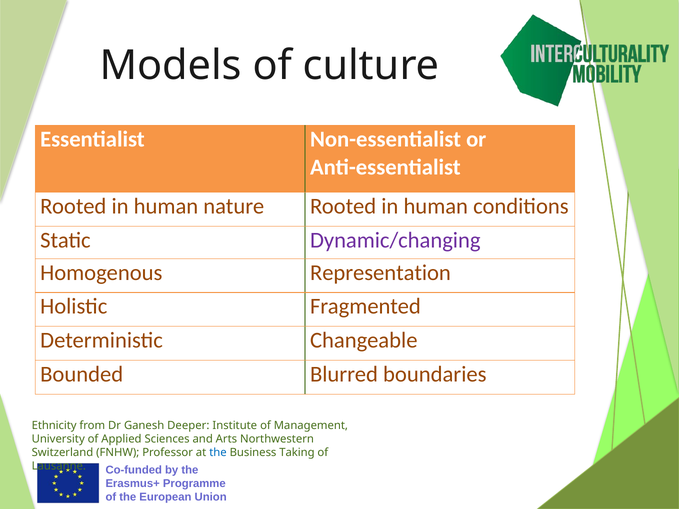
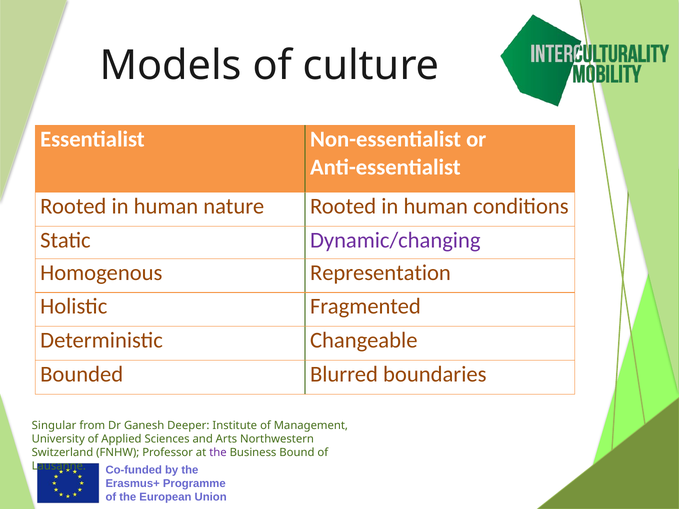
Ethnicity: Ethnicity -> Singular
the at (218, 453) colour: blue -> purple
Taking: Taking -> Bound
